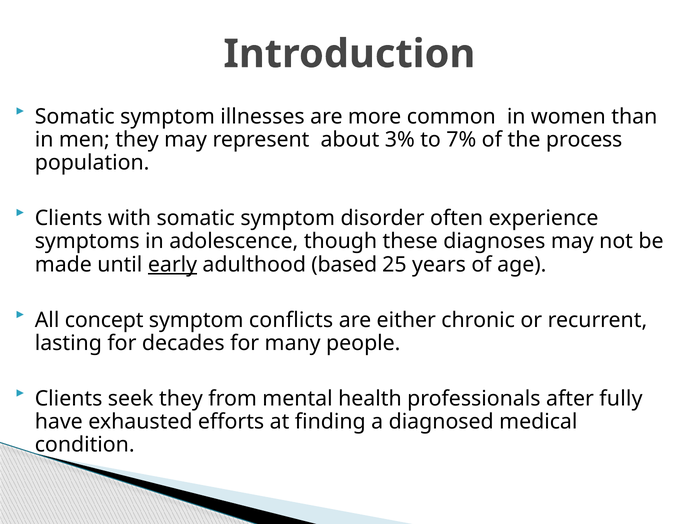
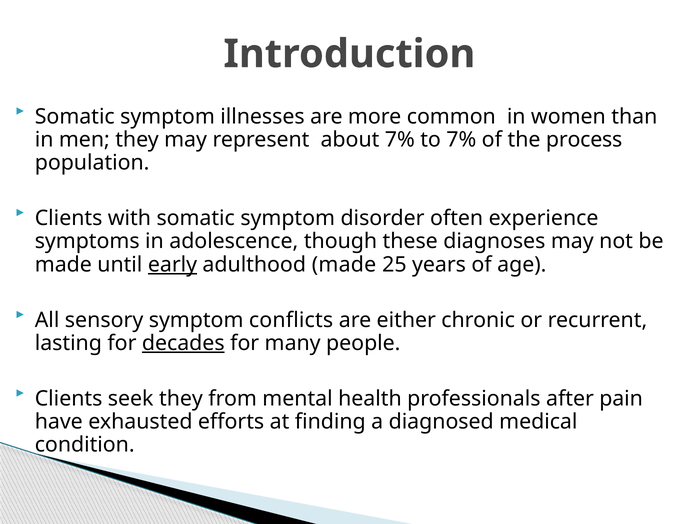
about 3%: 3% -> 7%
adulthood based: based -> made
concept: concept -> sensory
decades underline: none -> present
fully: fully -> pain
